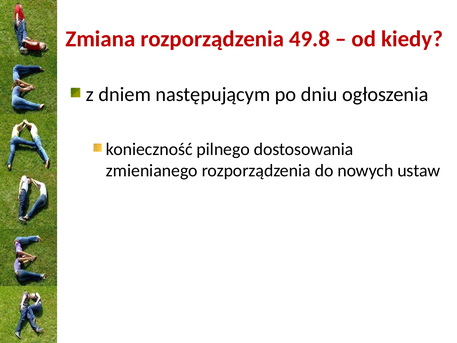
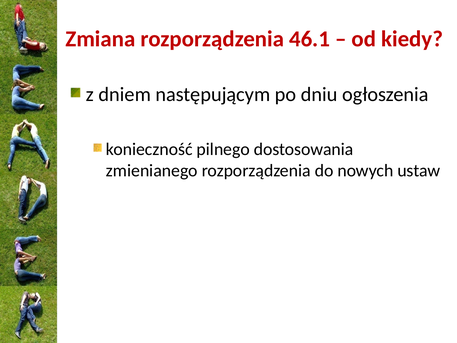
49.8: 49.8 -> 46.1
